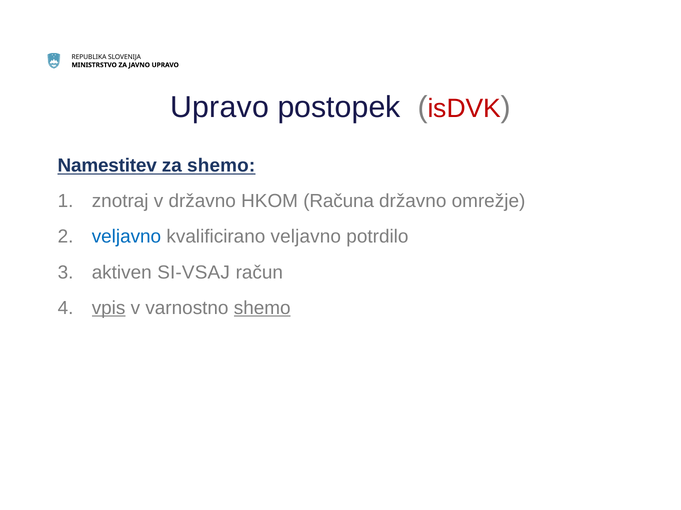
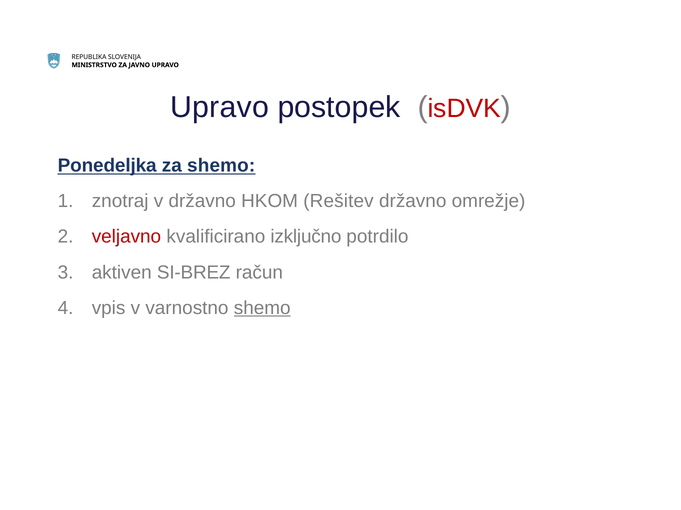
Namestitev: Namestitev -> Ponedeljka
Računa: Računa -> Rešitev
veljavno at (126, 237) colour: blue -> red
kvalificirano veljavno: veljavno -> izključno
SI-VSAJ: SI-VSAJ -> SI-BREZ
vpis underline: present -> none
